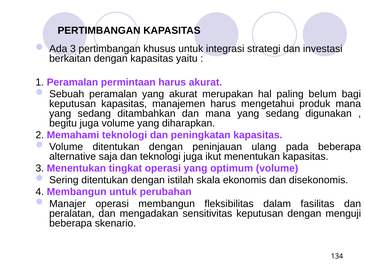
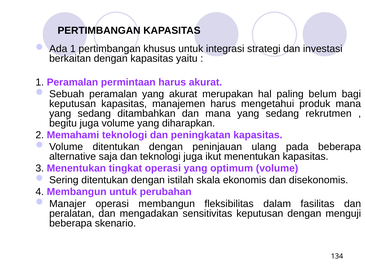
Ada 3: 3 -> 1
digunakan: digunakan -> rekrutmen
